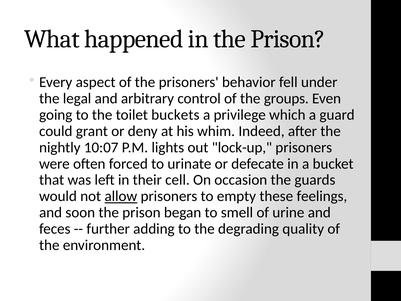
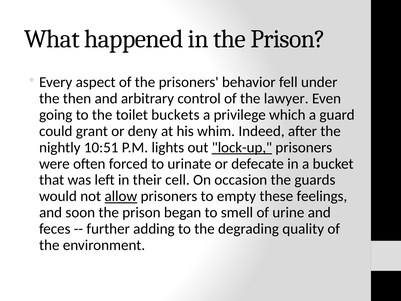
legal: legal -> then
groups: groups -> lawyer
10:07: 10:07 -> 10:51
lock-up underline: none -> present
